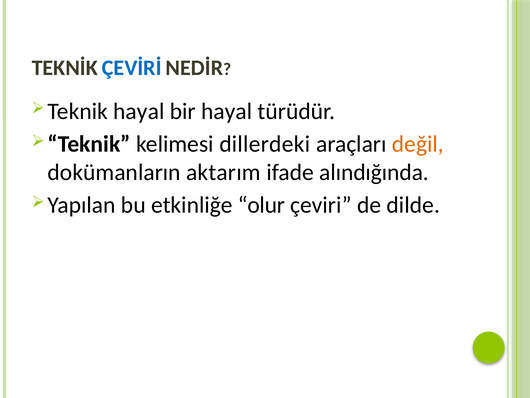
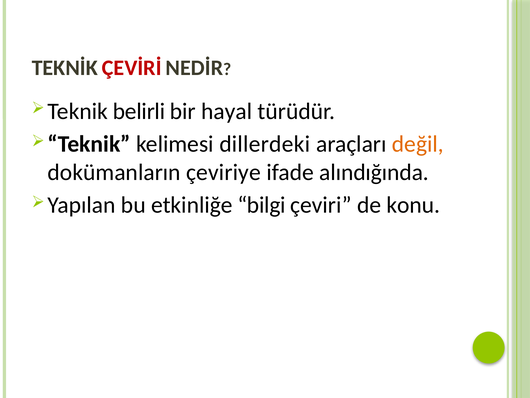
ÇEVİRİ colour: blue -> red
hayal at (139, 111): hayal -> belirli
aktarım: aktarım -> çeviriye
olur: olur -> bilgi
dilde: dilde -> konu
